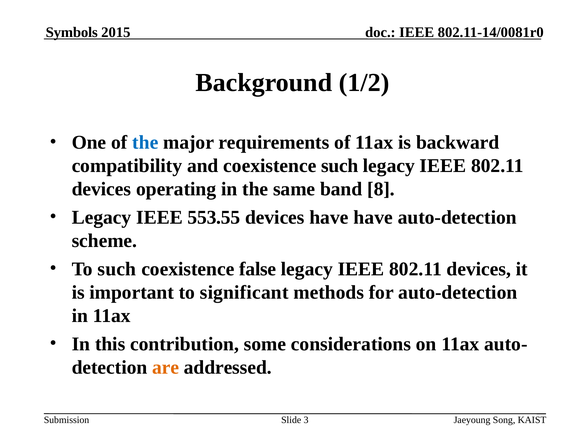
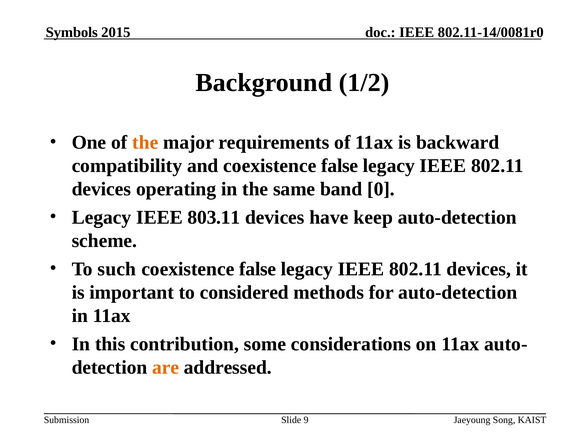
the at (145, 143) colour: blue -> orange
and coexistence such: such -> false
8: 8 -> 0
553.55: 553.55 -> 803.11
have have: have -> keep
significant: significant -> considered
3: 3 -> 9
